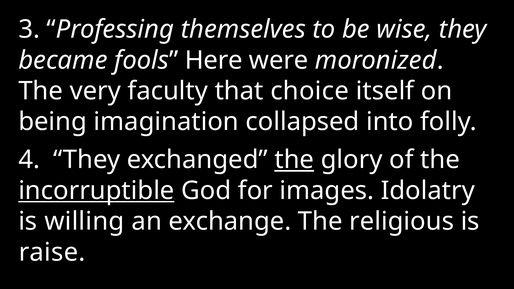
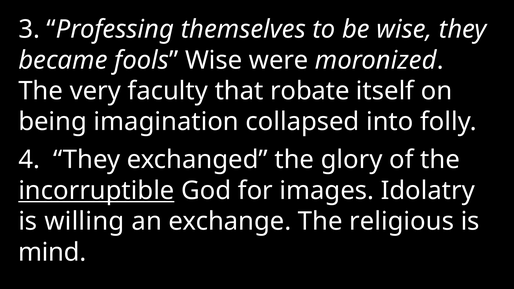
fools Here: Here -> Wise
choice: choice -> robate
the at (294, 160) underline: present -> none
raise: raise -> mind
